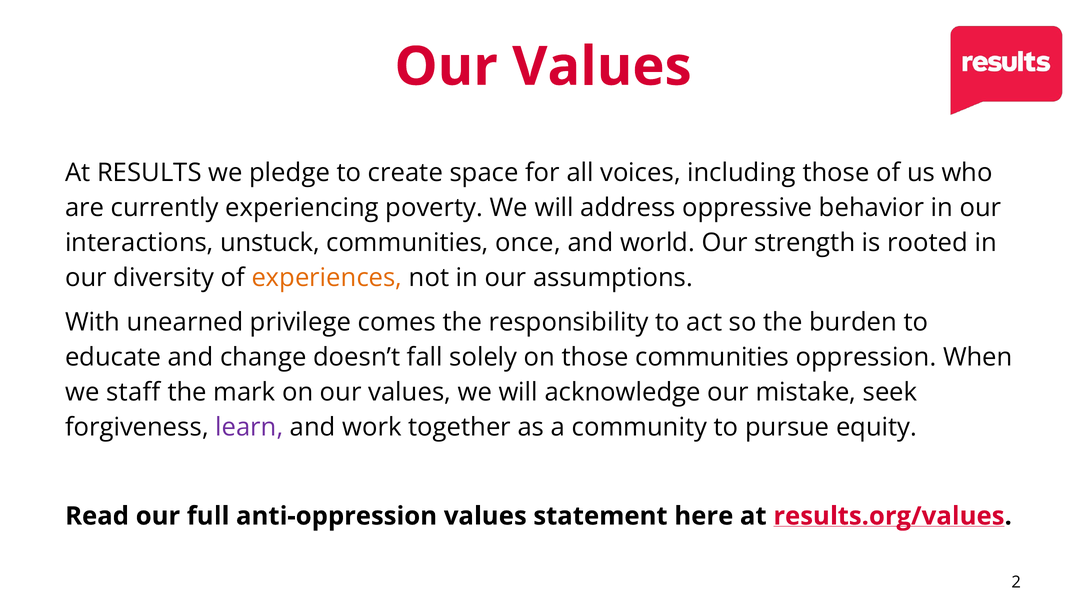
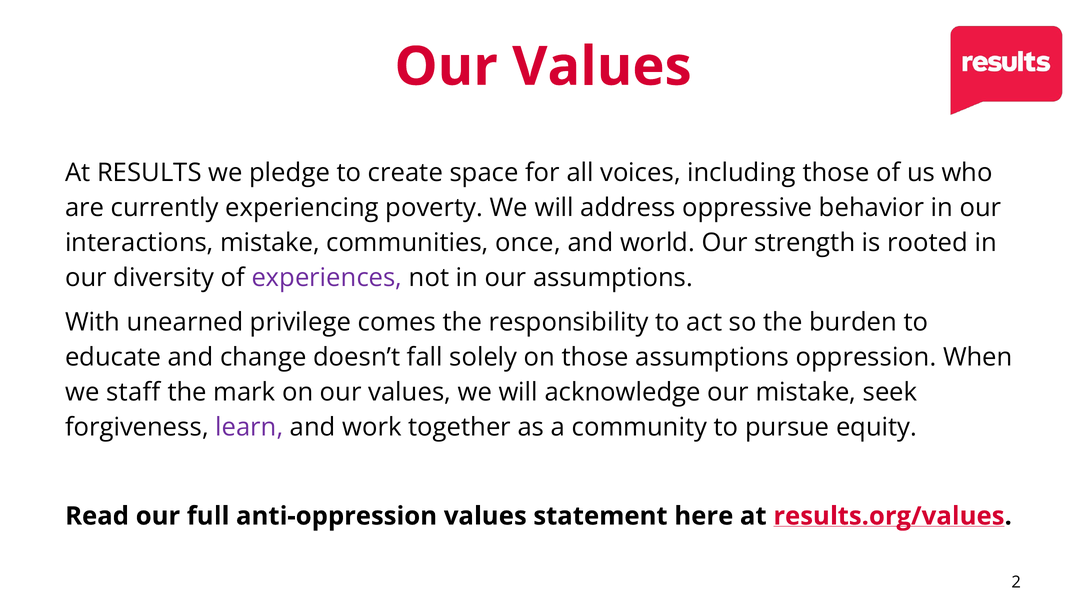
interactions unstuck: unstuck -> mistake
experiences colour: orange -> purple
those communities: communities -> assumptions
